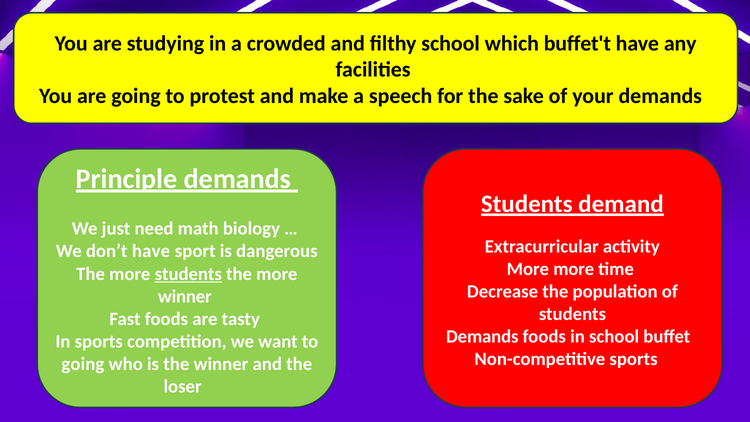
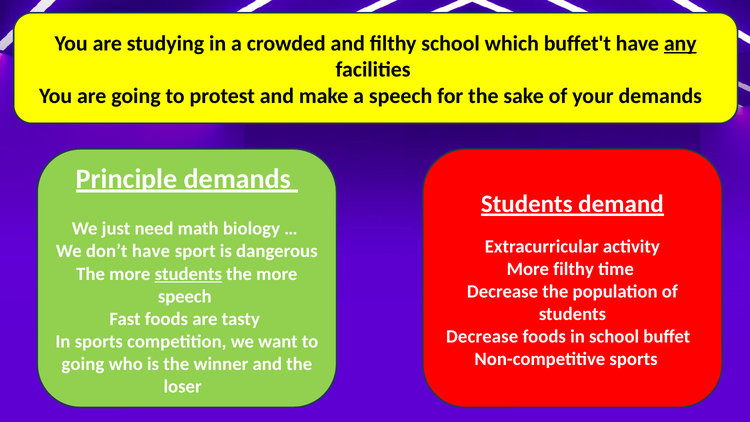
any underline: none -> present
More more: more -> filthy
winner at (185, 296): winner -> speech
Demands at (482, 337): Demands -> Decrease
